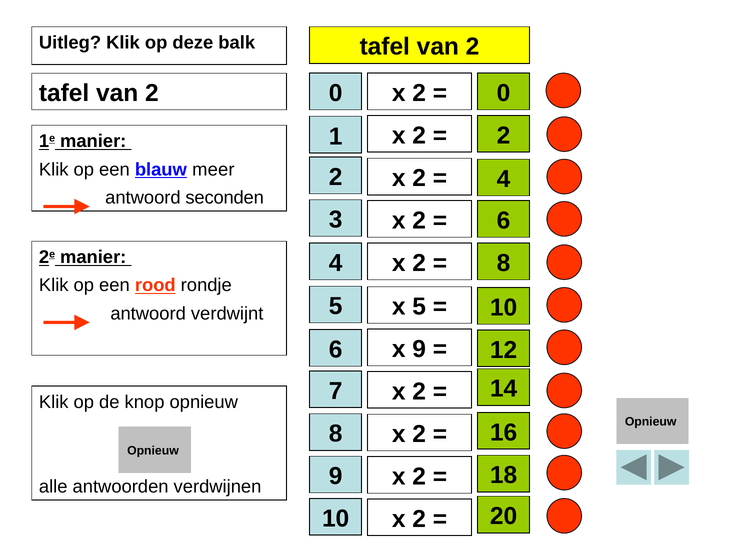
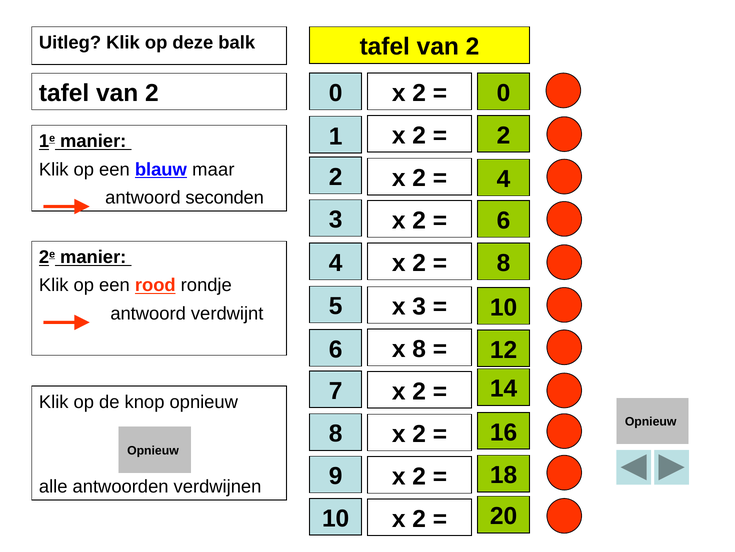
meer: meer -> maar
x 5: 5 -> 3
x 9: 9 -> 8
